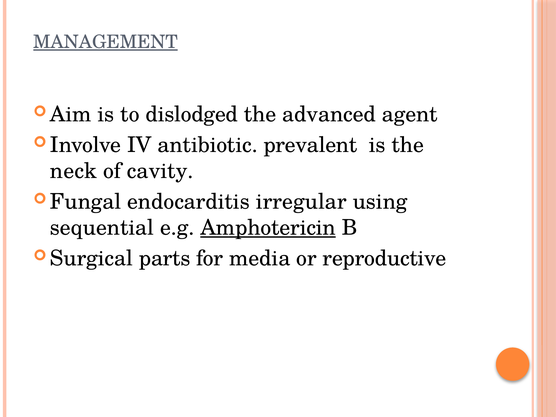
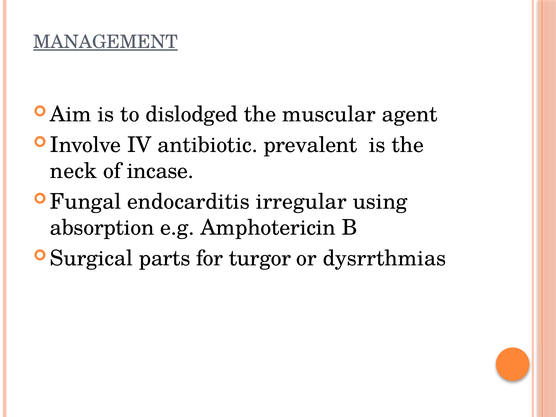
advanced: advanced -> muscular
cavity: cavity -> incase
sequential: sequential -> absorption
Amphotericin underline: present -> none
media: media -> turgor
reproductive: reproductive -> dysrrthmias
